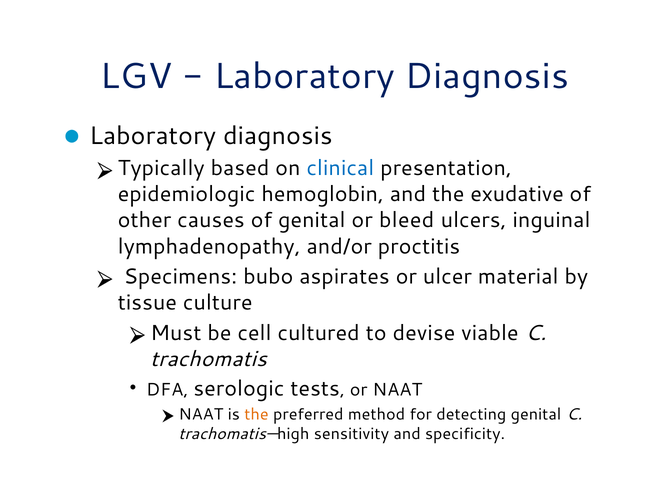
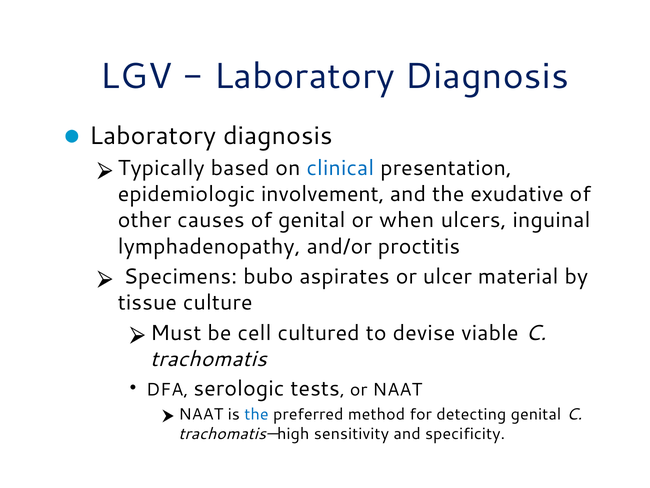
hemoglobin: hemoglobin -> involvement
bleed: bleed -> when
the at (256, 414) colour: orange -> blue
